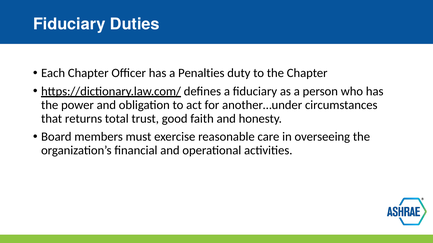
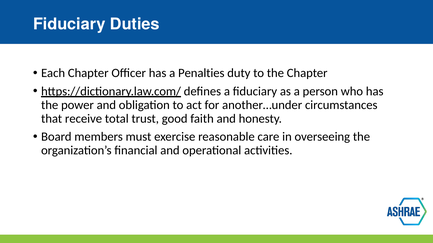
returns: returns -> receive
